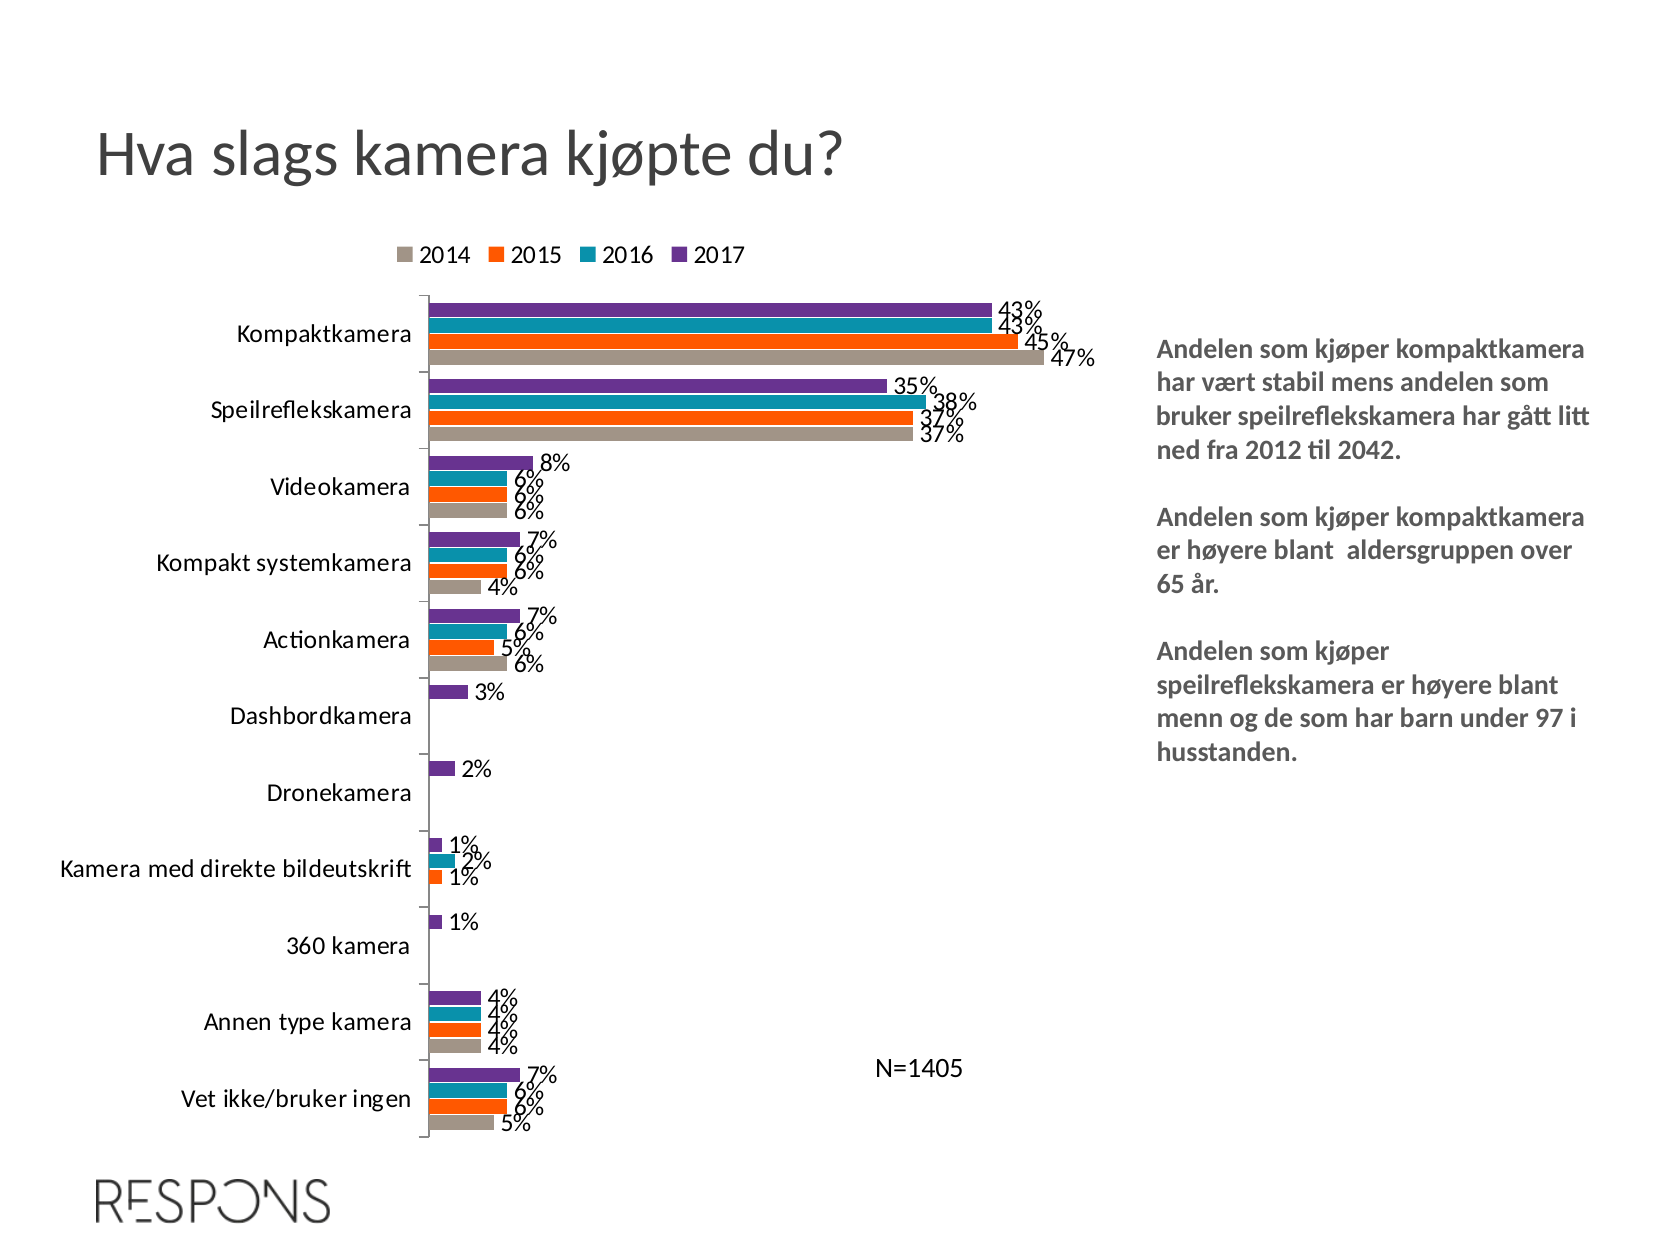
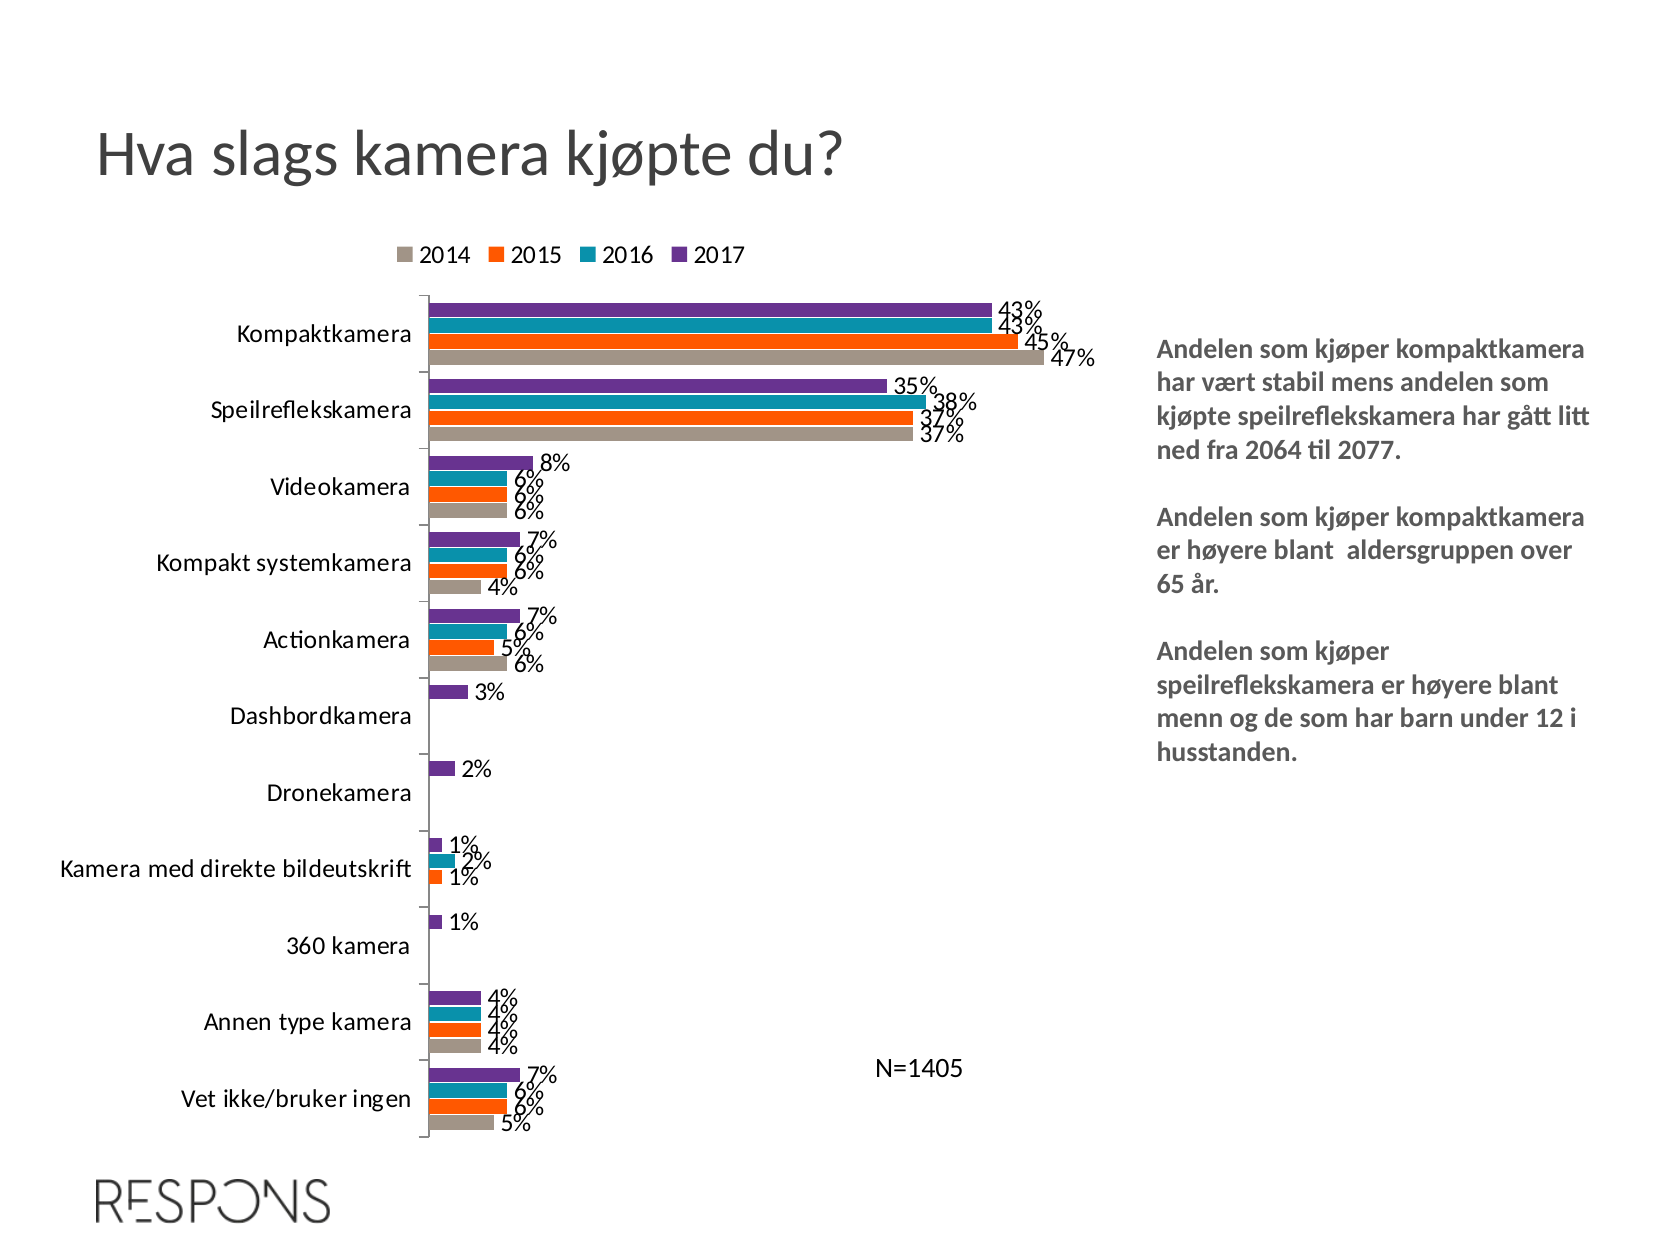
bruker at (1194, 416): bruker -> kjøpte
2012: 2012 -> 2064
2042: 2042 -> 2077
97: 97 -> 12
